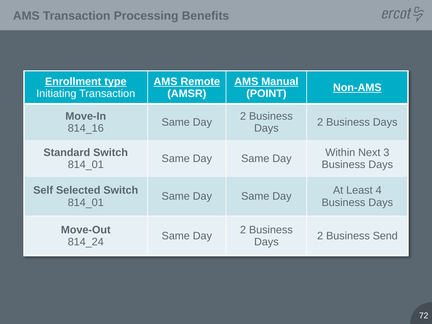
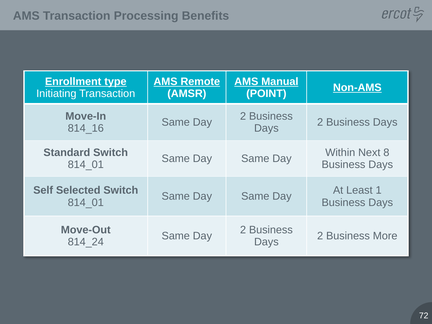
3: 3 -> 8
4: 4 -> 1
Send: Send -> More
